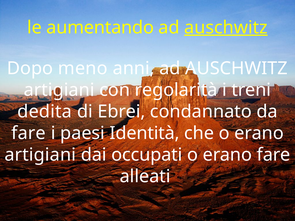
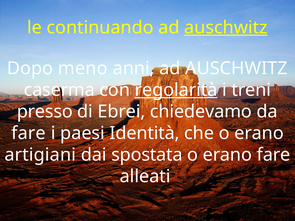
aumentando: aumentando -> continuando
artigiani at (59, 90): artigiani -> caserma
regolarità underline: none -> present
dedita: dedita -> presso
condannato: condannato -> chiedevamo
occupati: occupati -> spostata
